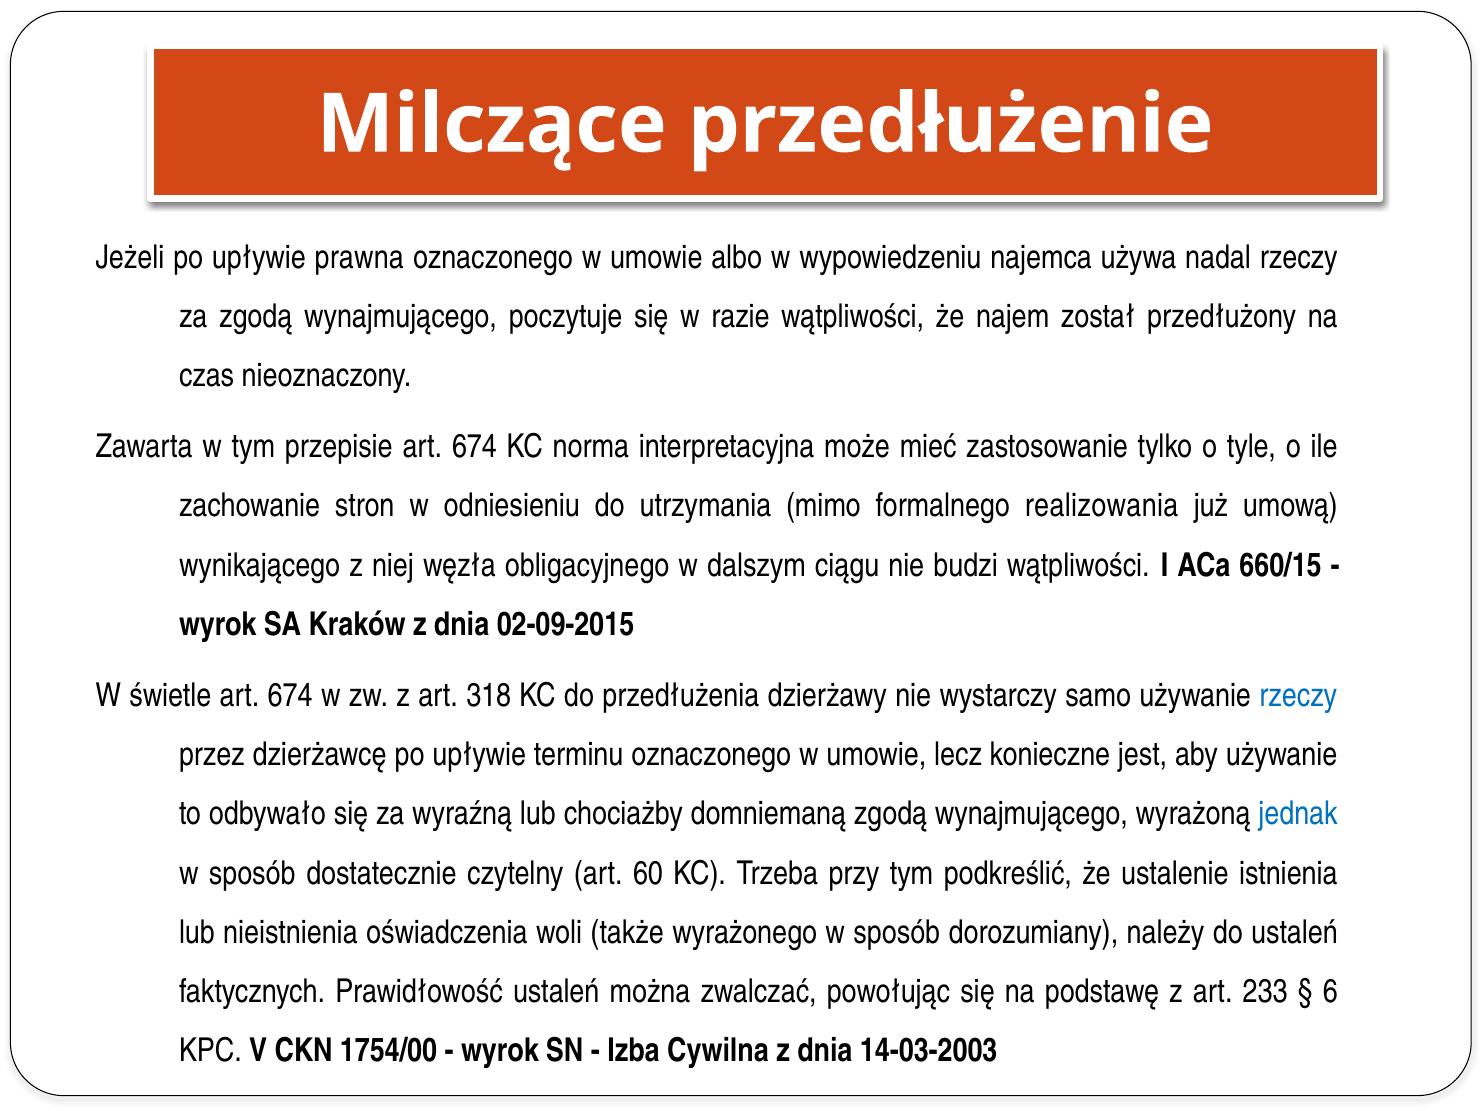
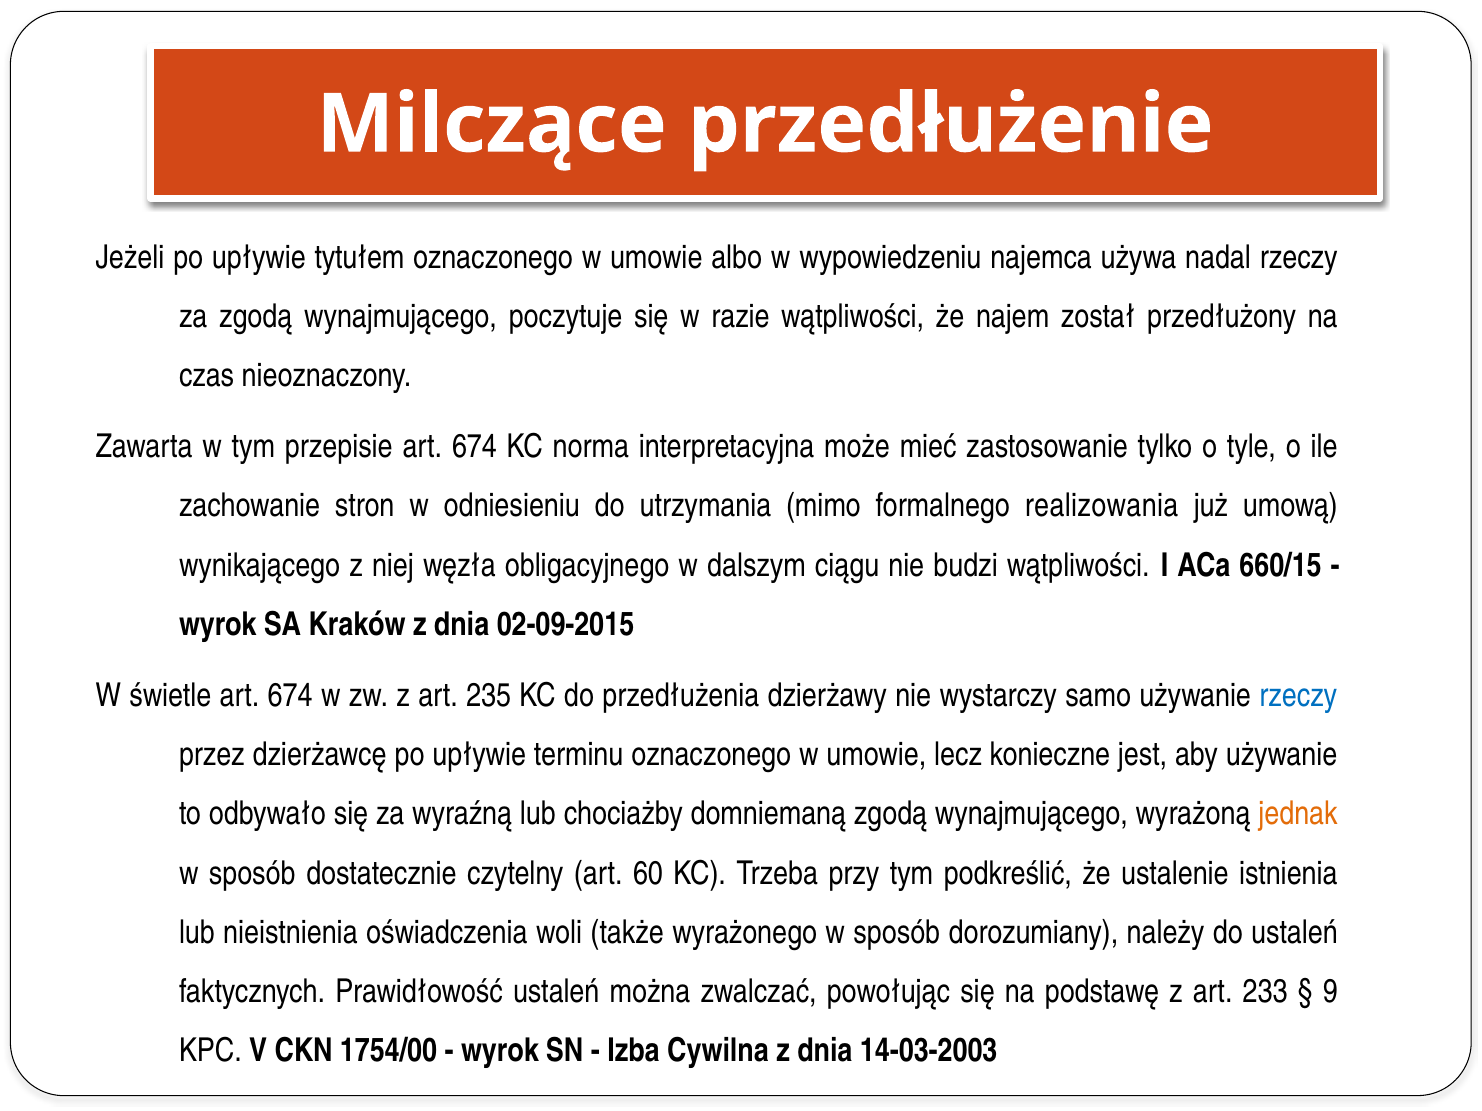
prawna: prawna -> tytułem
318: 318 -> 235
jednak colour: blue -> orange
6: 6 -> 9
